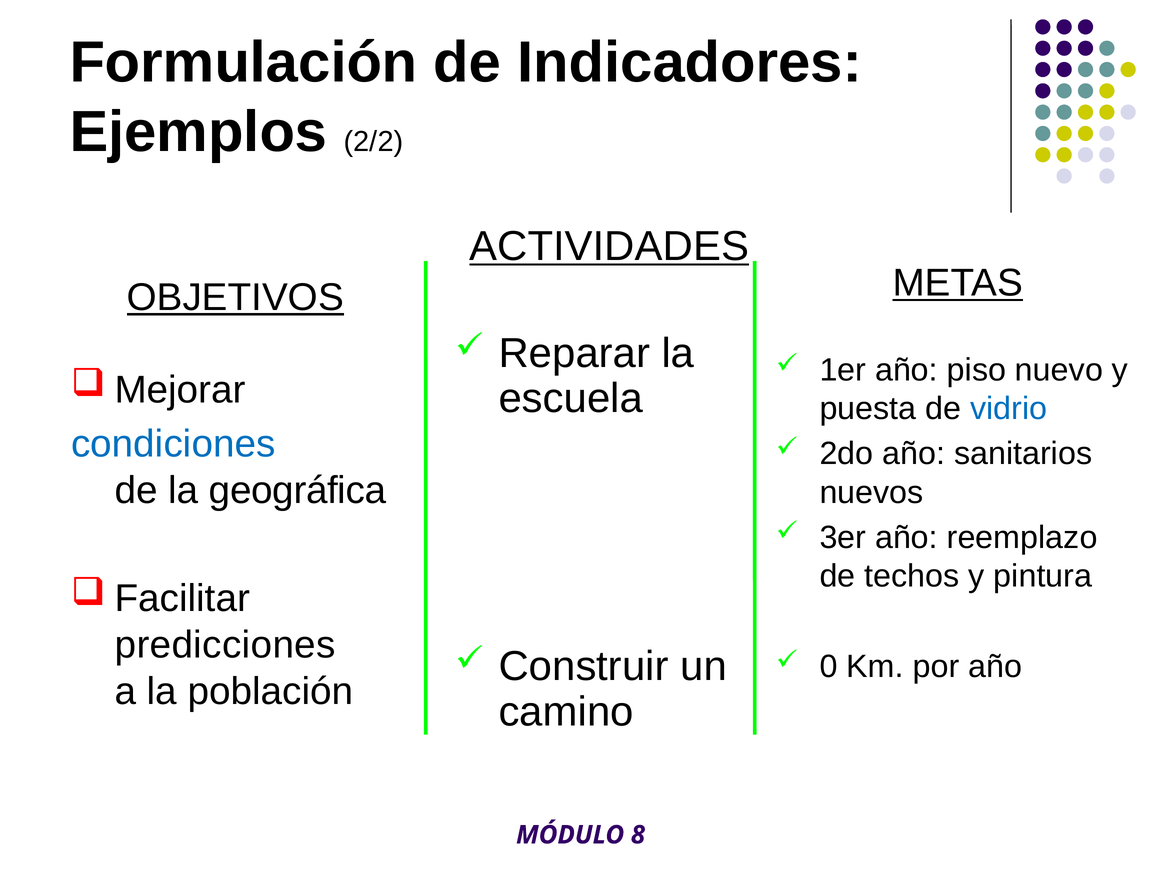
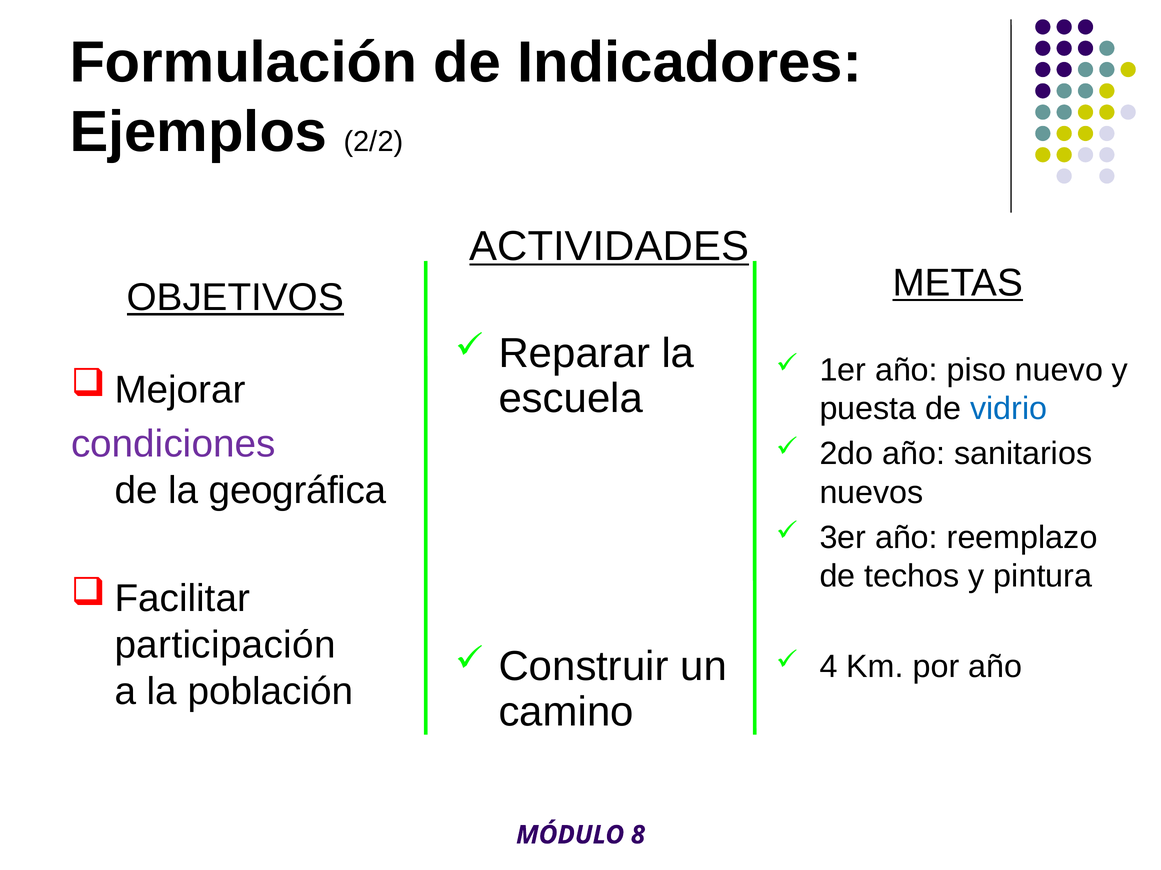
condiciones colour: blue -> purple
predicciones: predicciones -> participación
0: 0 -> 4
